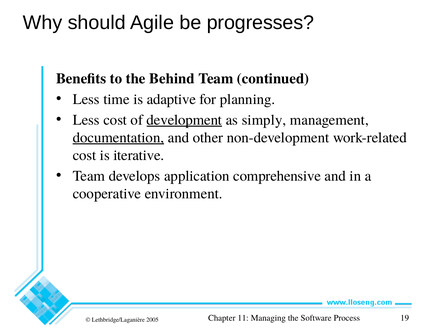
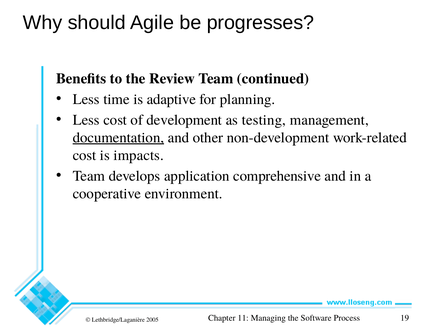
Behind: Behind -> Review
development underline: present -> none
simply: simply -> testing
iterative: iterative -> impacts
